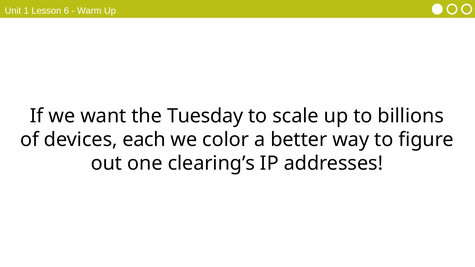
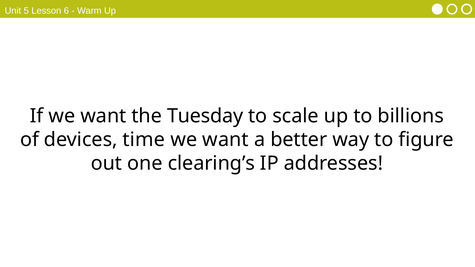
1: 1 -> 5
each: each -> time
color at (226, 140): color -> want
